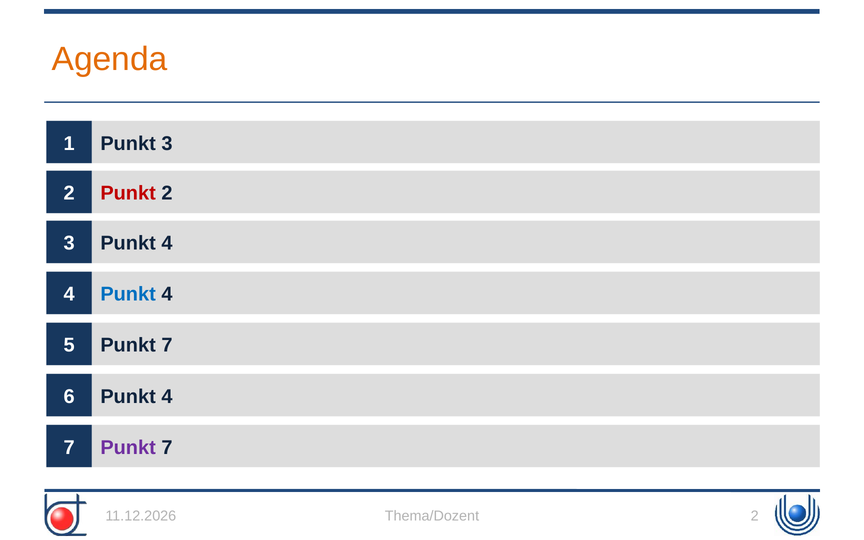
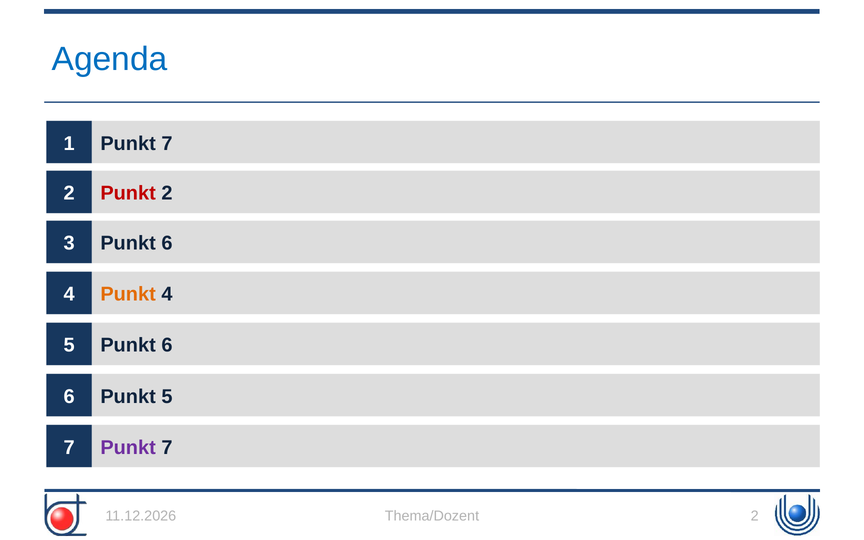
Agenda colour: orange -> blue
3 at (167, 143): 3 -> 7
3 Punkt 4: 4 -> 6
Punkt at (128, 294) colour: blue -> orange
5 Punkt 7: 7 -> 6
6 Punkt 4: 4 -> 5
